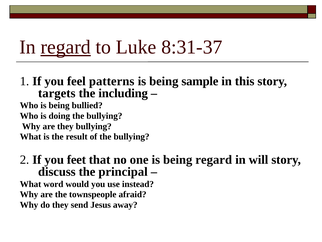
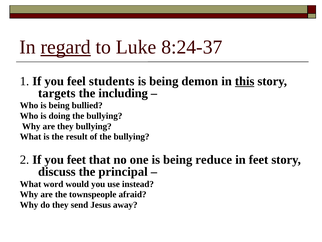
8:31-37: 8:31-37 -> 8:24-37
patterns: patterns -> students
sample: sample -> demon
this underline: none -> present
being regard: regard -> reduce
in will: will -> feet
